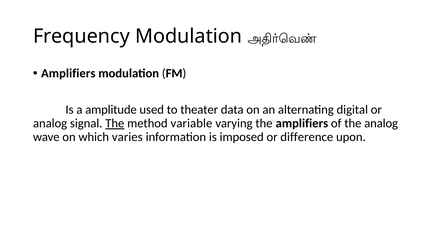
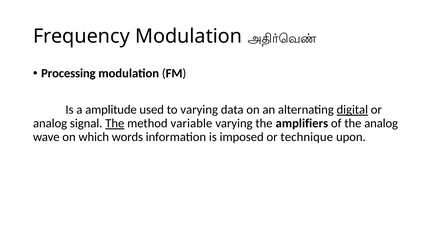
Amplifiers at (68, 73): Amplifiers -> Processing
to theater: theater -> varying
digital underline: none -> present
varies: varies -> words
difference: difference -> technique
